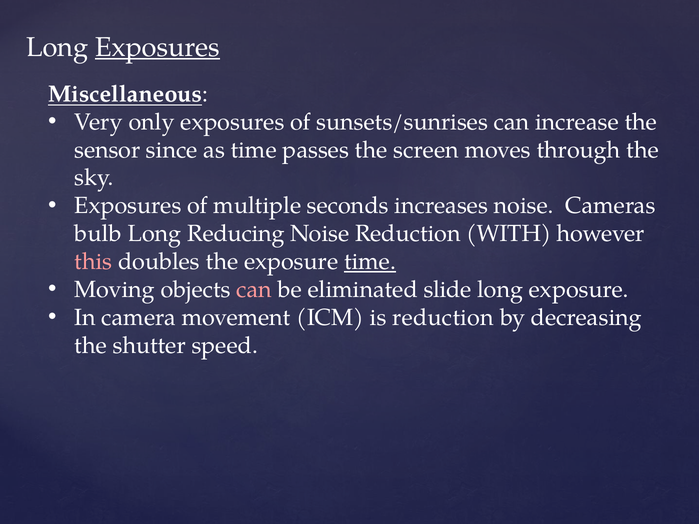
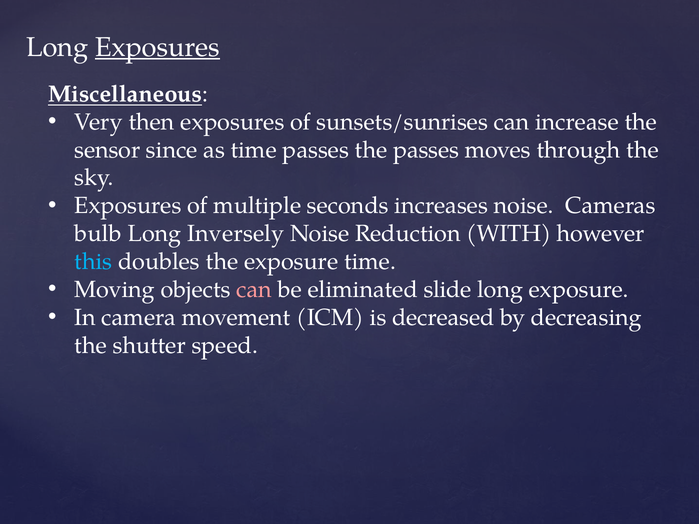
only: only -> then
the screen: screen -> passes
Reducing: Reducing -> Inversely
this colour: pink -> light blue
time at (370, 262) underline: present -> none
is reduction: reduction -> decreased
